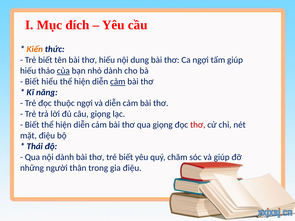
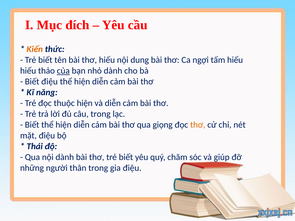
tấm giúp: giúp -> hiếu
Biết hiểu: hiểu -> điệu
cảm at (118, 82) underline: present -> none
thuộc ngợi: ngợi -> hiện
câu giọng: giọng -> trong
thơ at (198, 125) colour: red -> orange
